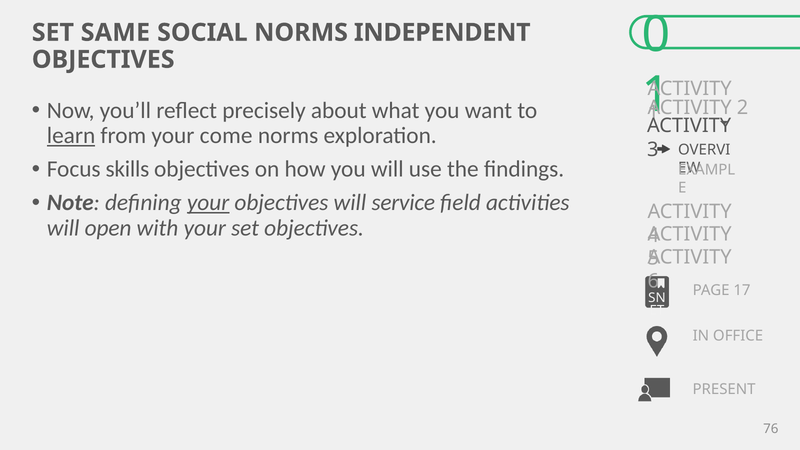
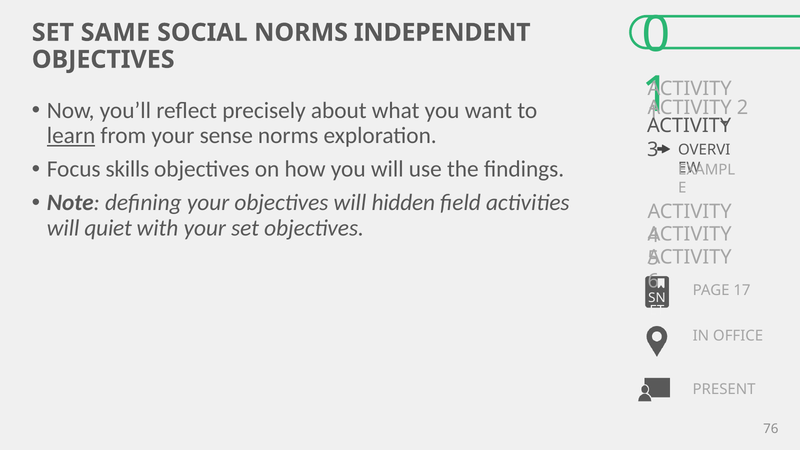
come: come -> sense
your at (208, 203) underline: present -> none
service: service -> hidden
open: open -> quiet
